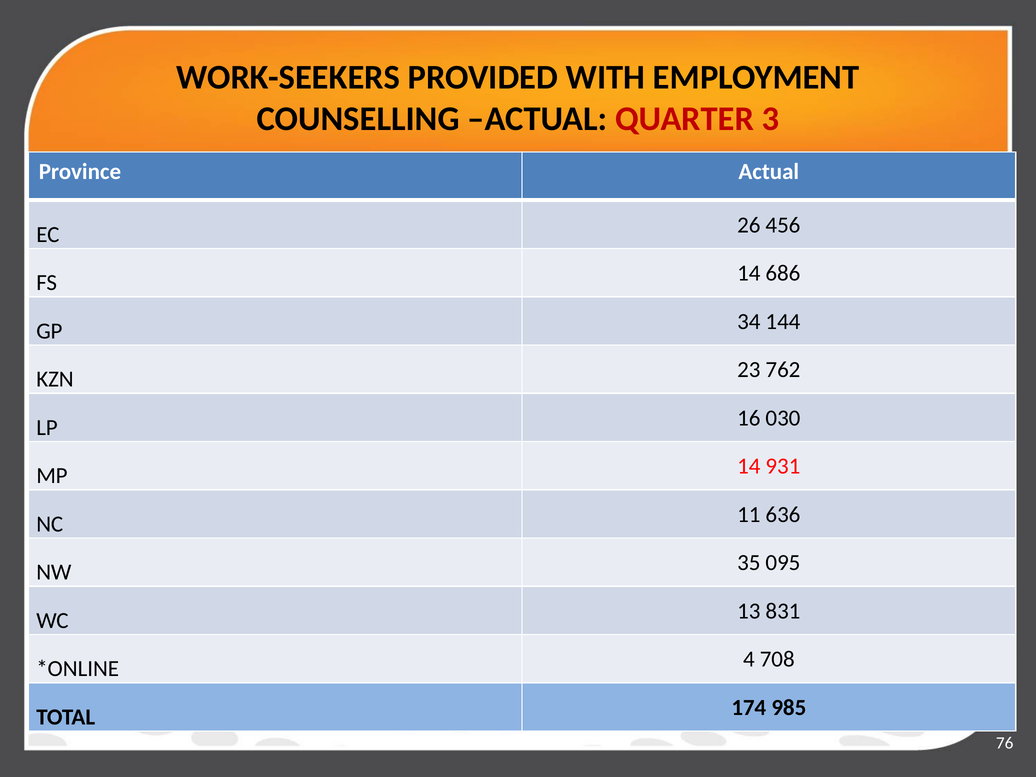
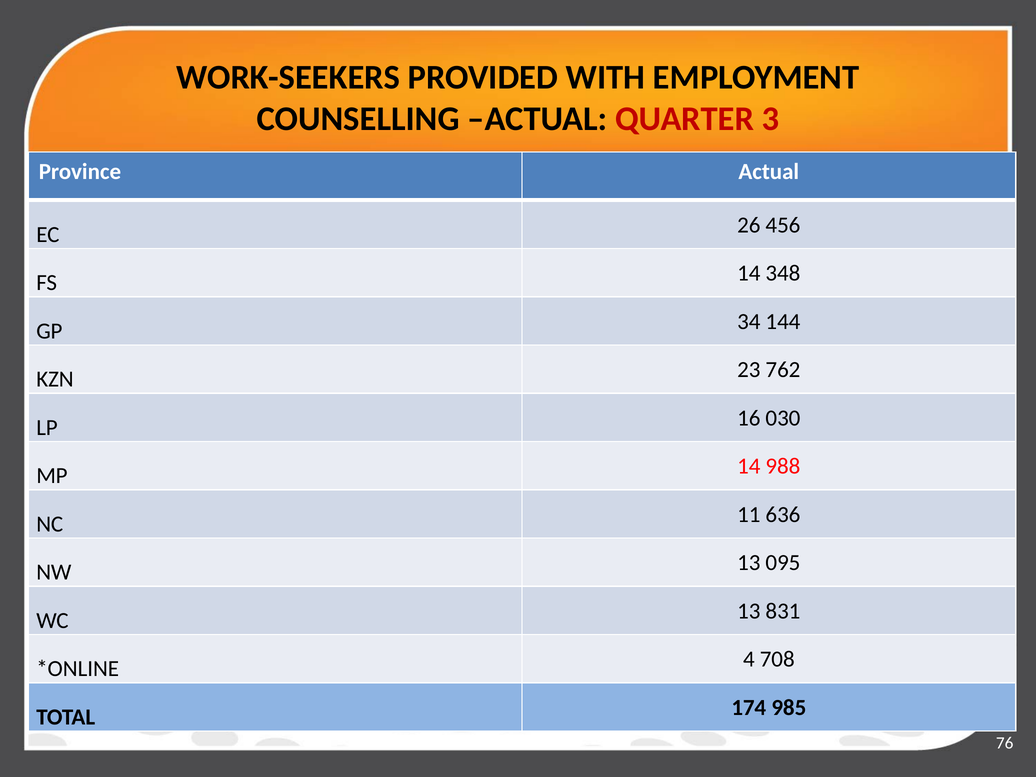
686: 686 -> 348
931: 931 -> 988
NW 35: 35 -> 13
